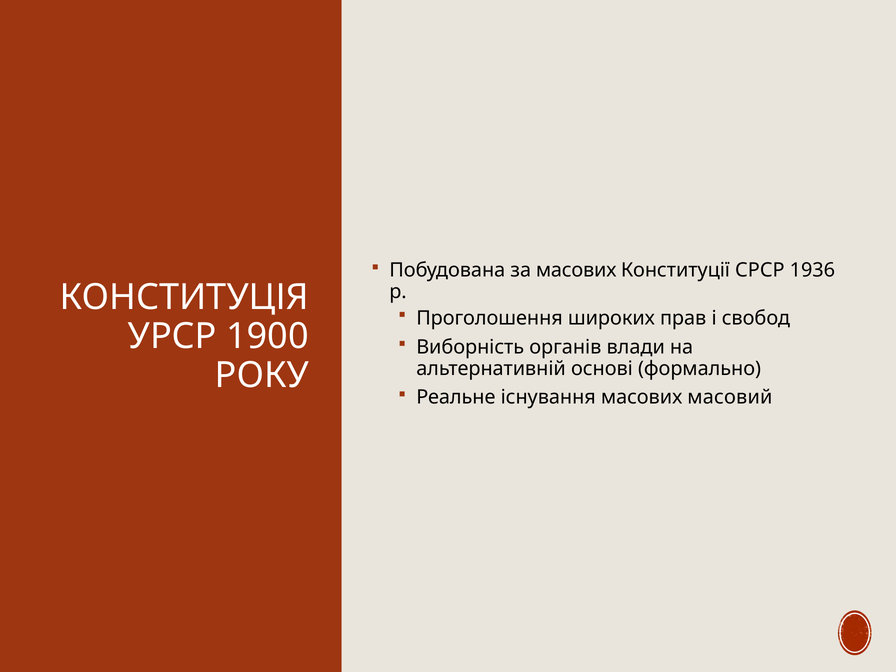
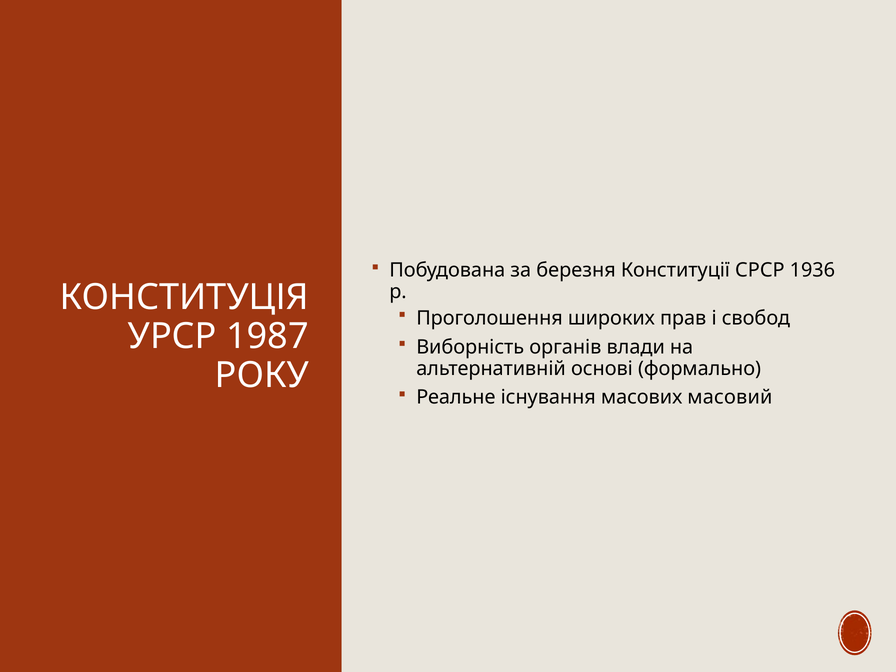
за масових: масових -> березня
1900: 1900 -> 1987
